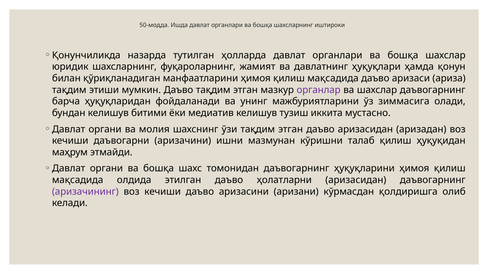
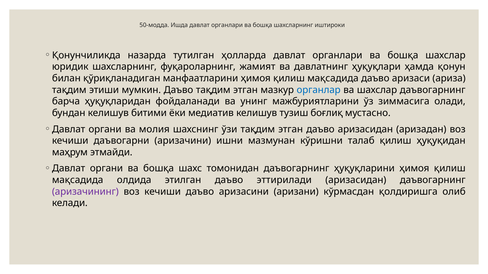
органлар colour: purple -> blue
иккита: иккита -> боғлиқ
ҳолатларни: ҳолатларни -> эттирилади
